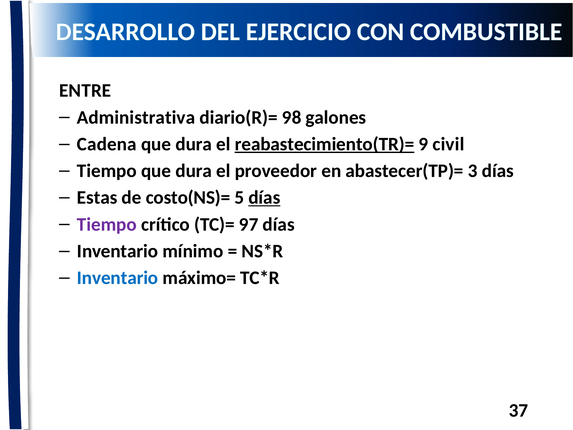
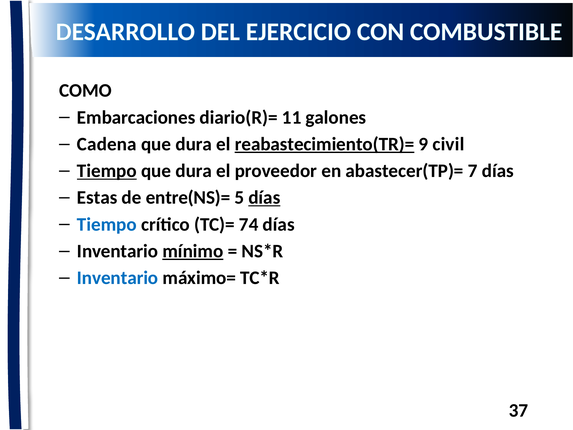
ENTRE: ENTRE -> COMO
Administrativa: Administrativa -> Embarcaciones
98: 98 -> 11
Tiempo at (107, 171) underline: none -> present
3: 3 -> 7
costo(NS)=: costo(NS)= -> entre(NS)=
Tiempo at (107, 224) colour: purple -> blue
97: 97 -> 74
mínimo underline: none -> present
